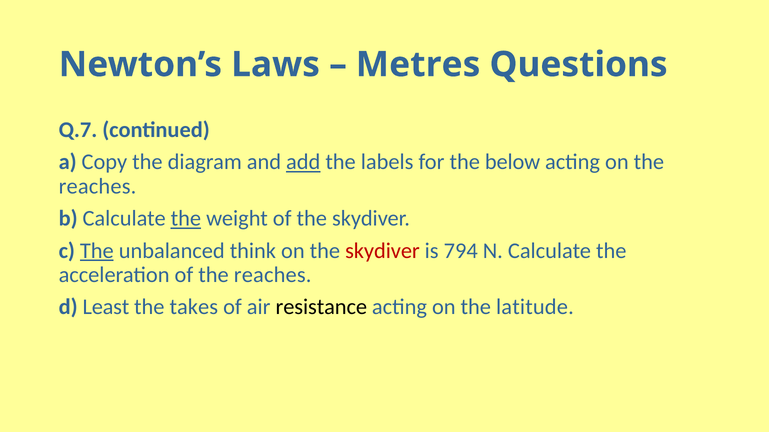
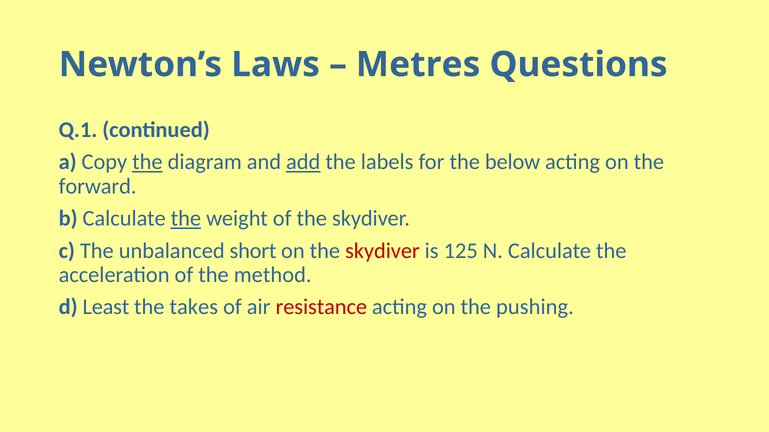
Q.7: Q.7 -> Q.1
the at (147, 162) underline: none -> present
reaches at (97, 186): reaches -> forward
The at (97, 251) underline: present -> none
think: think -> short
794: 794 -> 125
of the reaches: reaches -> method
resistance colour: black -> red
latitude: latitude -> pushing
